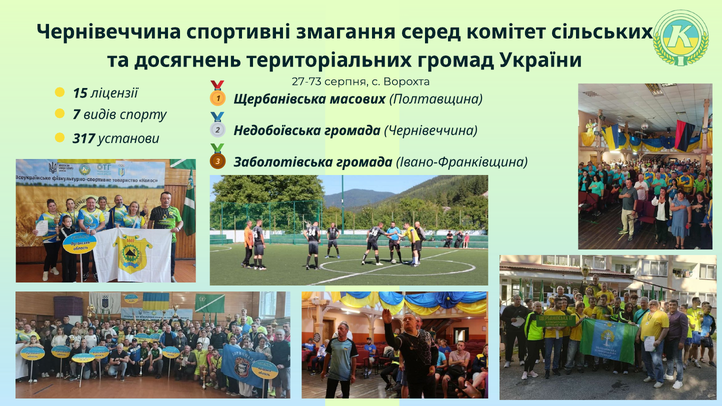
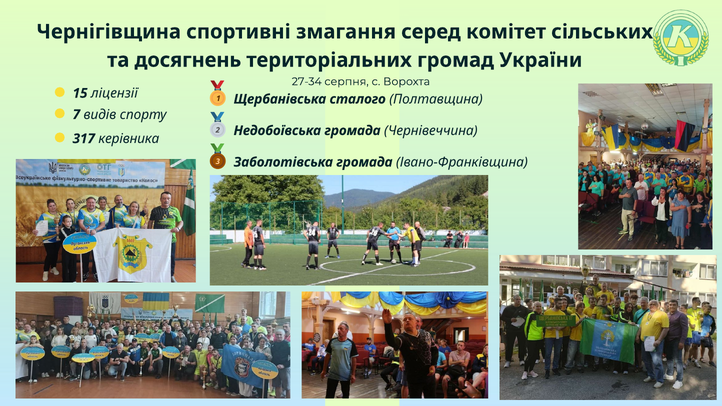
Чернівеччина at (109, 32): Чернівеччина -> Чернігівщина
27-73: 27-73 -> 27-34
масових: масових -> сталого
установи: установи -> керівника
